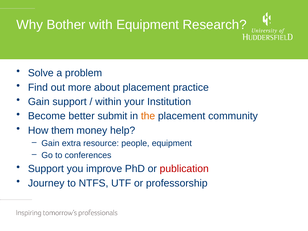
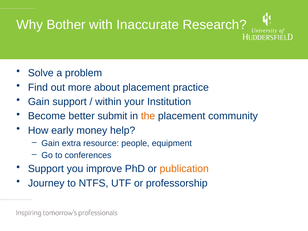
with Equipment: Equipment -> Inaccurate
them: them -> early
publication colour: red -> orange
